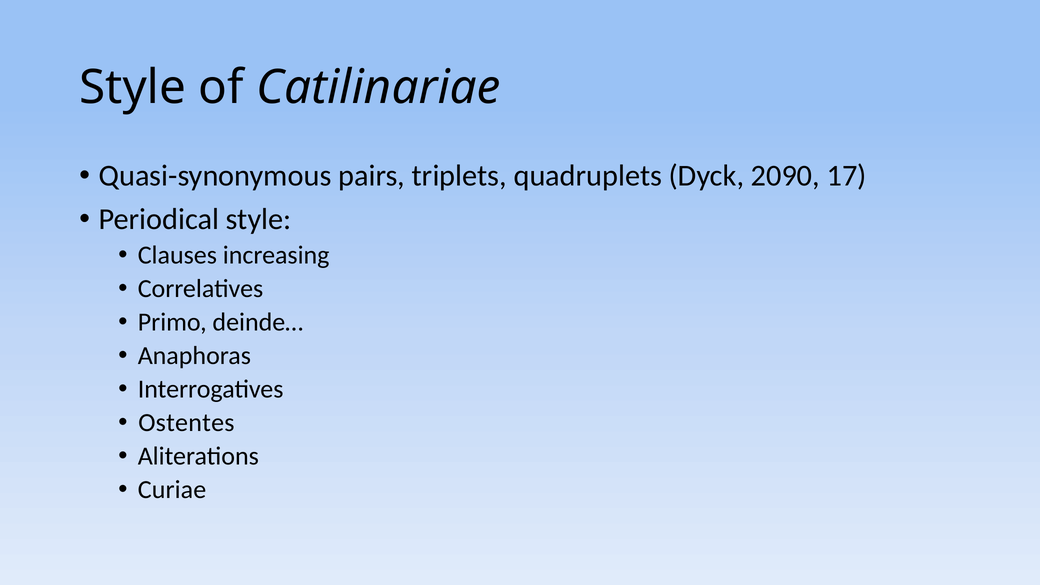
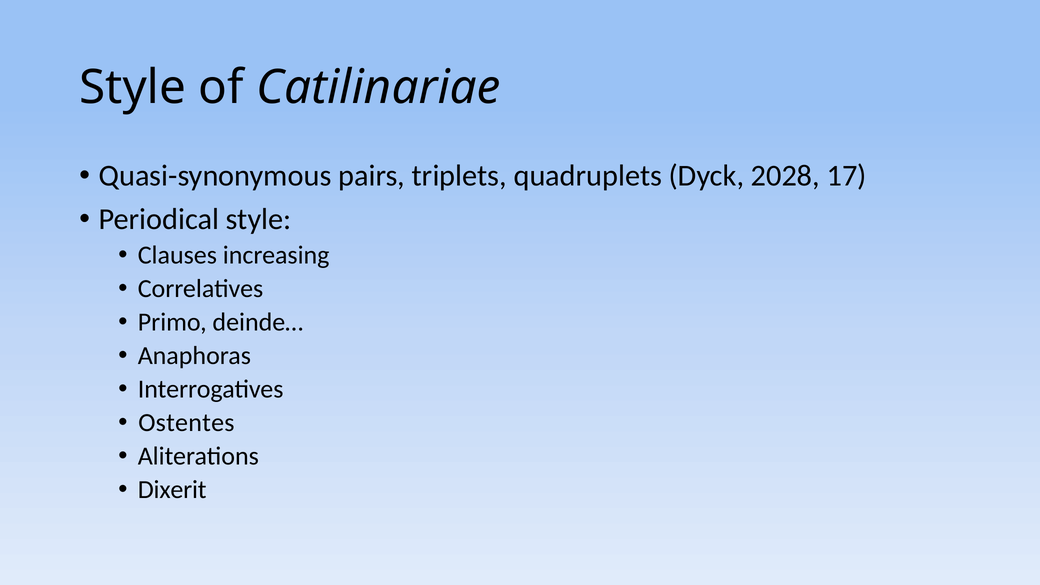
2090: 2090 -> 2028
Curiae: Curiae -> Dixerit
